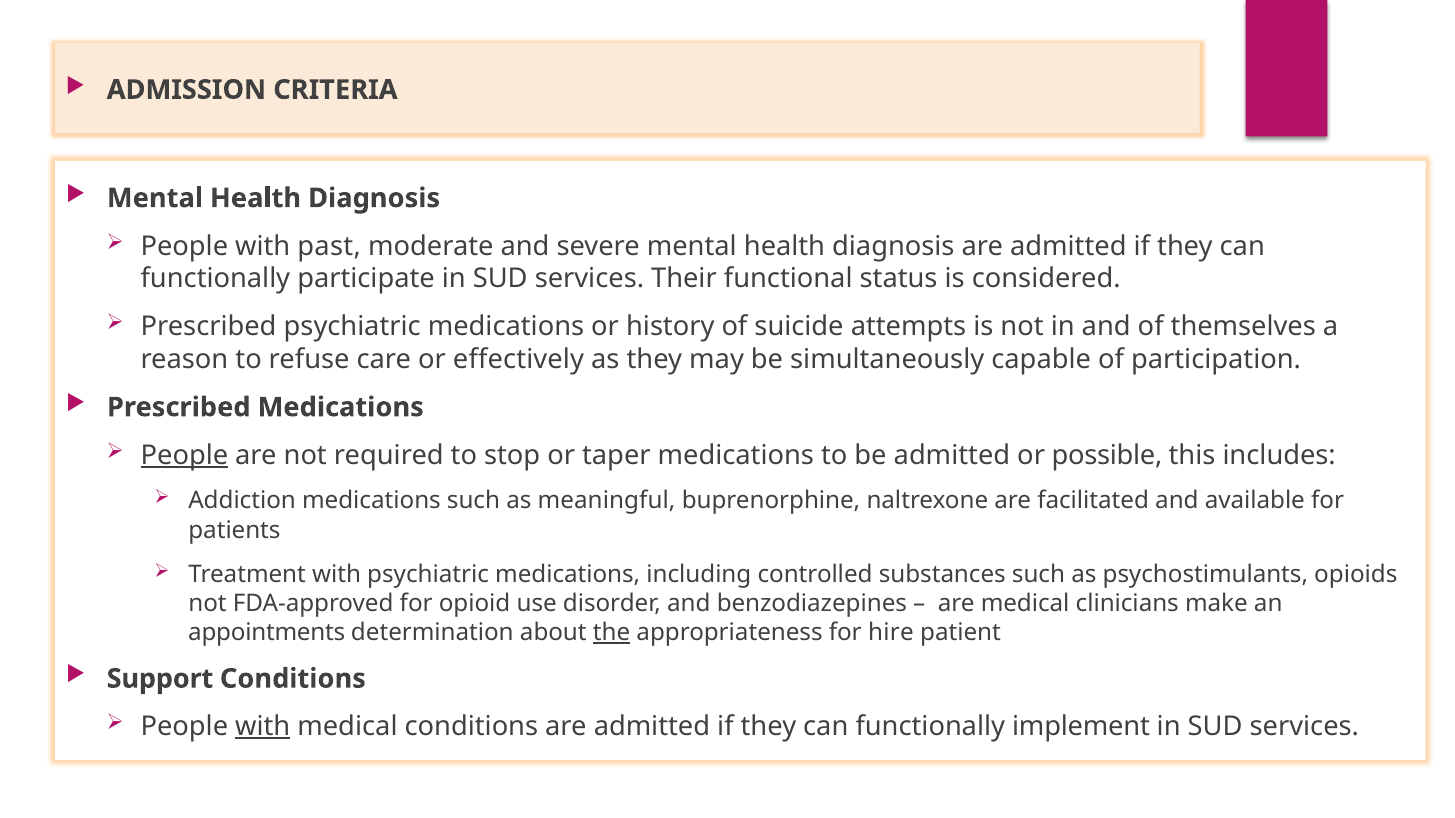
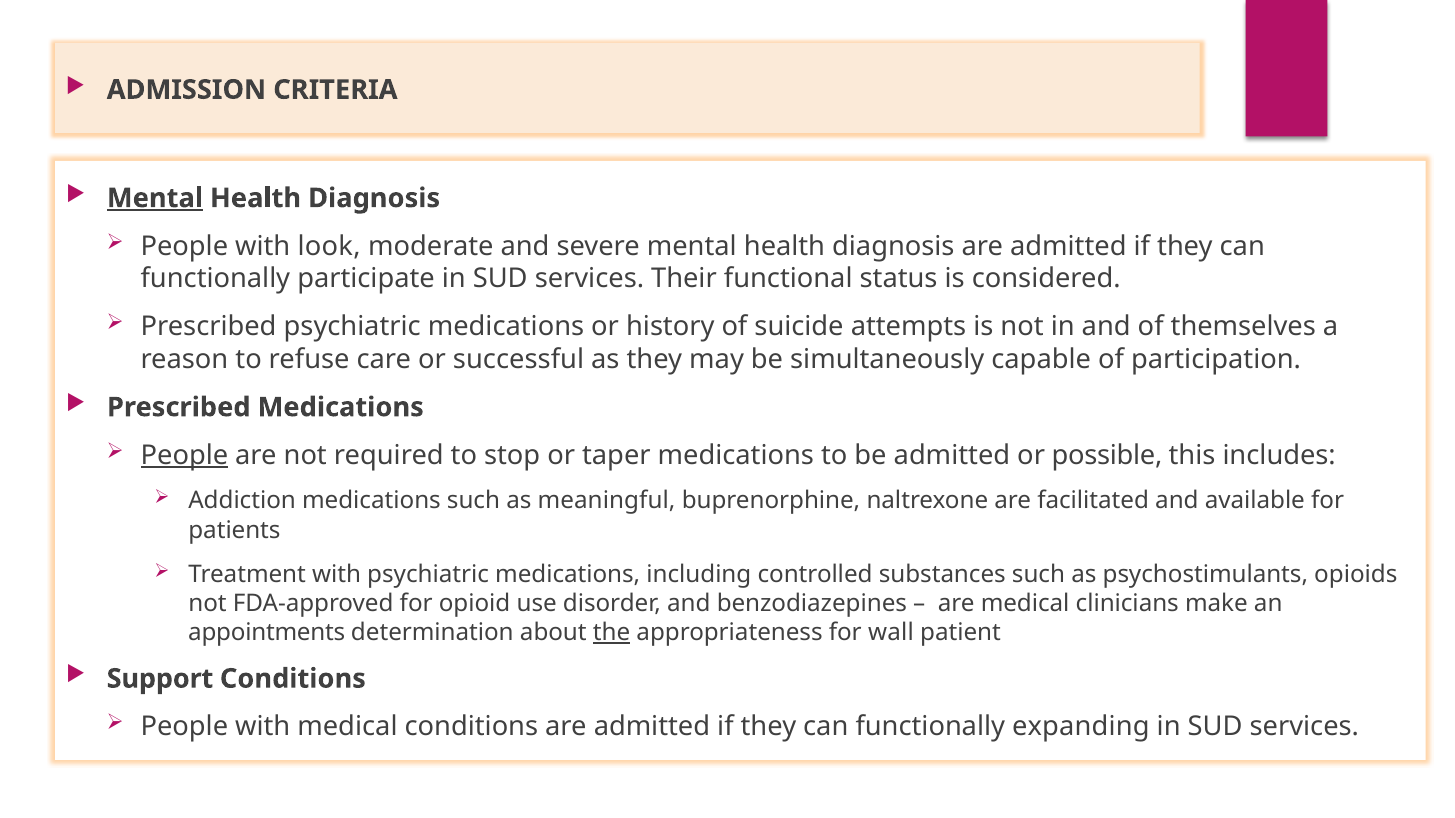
Mental at (155, 198) underline: none -> present
past: past -> look
effectively: effectively -> successful
hire: hire -> wall
with at (263, 727) underline: present -> none
implement: implement -> expanding
